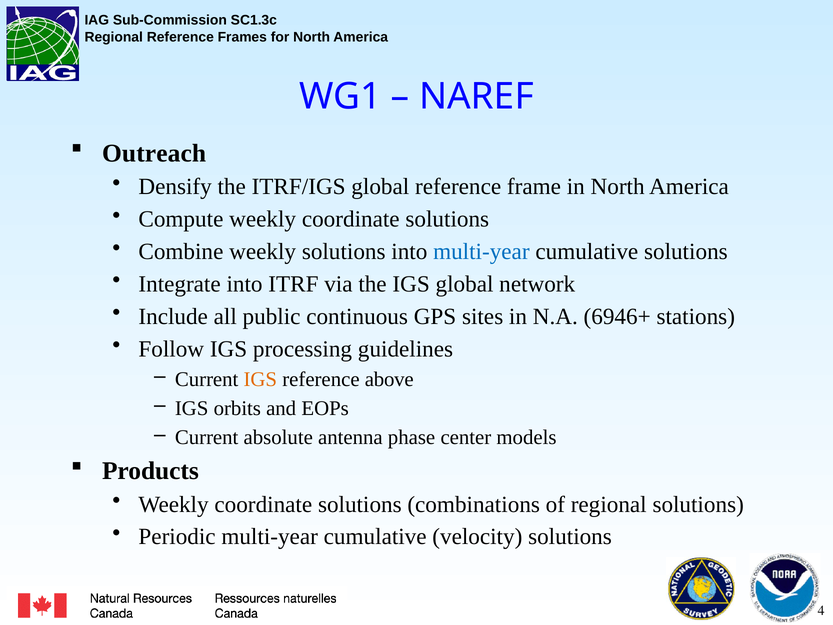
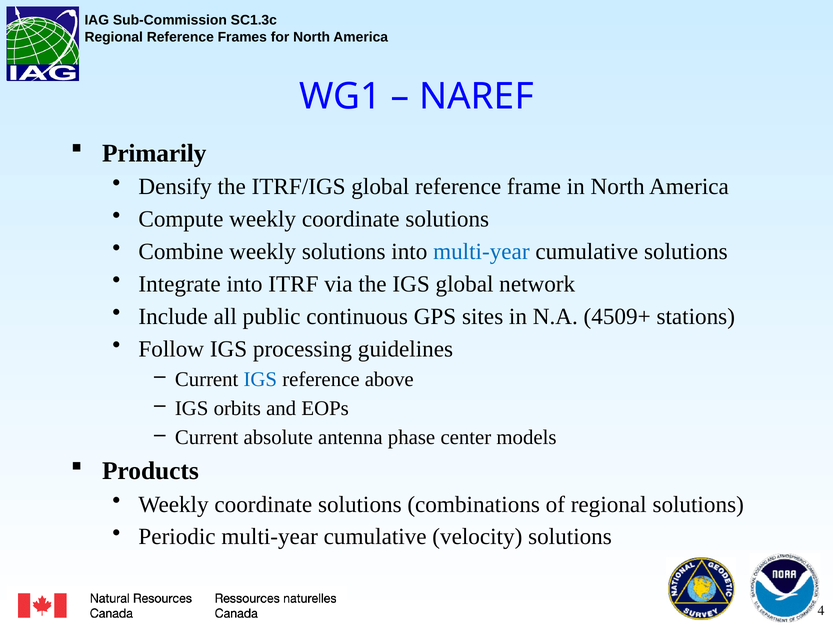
Outreach: Outreach -> Primarily
6946+: 6946+ -> 4509+
IGS at (260, 379) colour: orange -> blue
